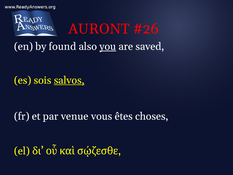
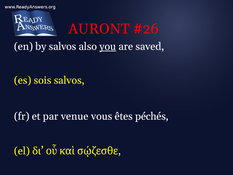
by found: found -> salvos
salvos at (69, 80) underline: present -> none
choses: choses -> péchés
